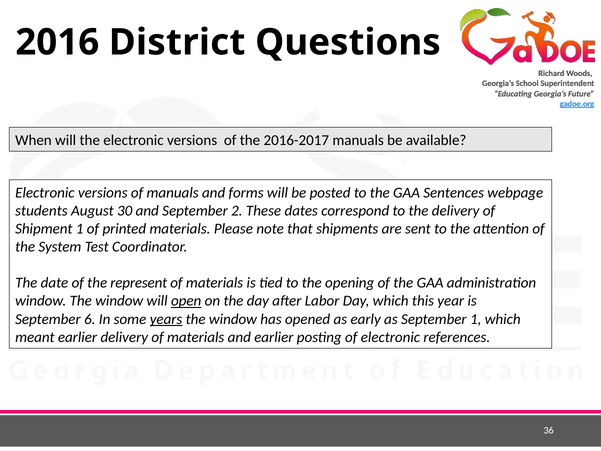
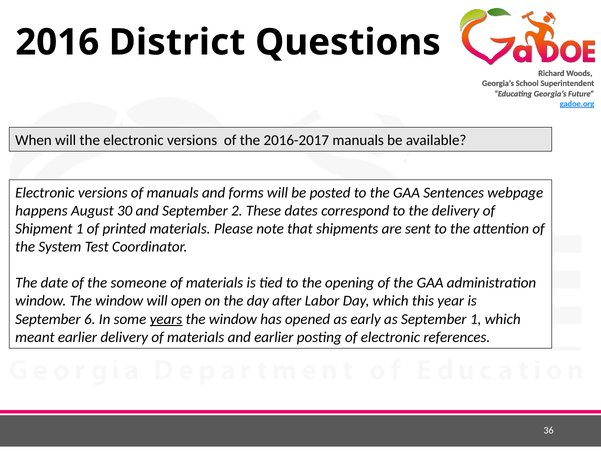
students: students -> happens
represent: represent -> someone
open underline: present -> none
